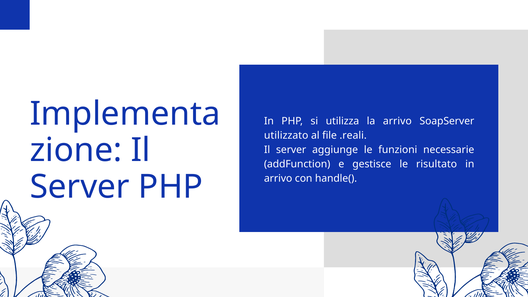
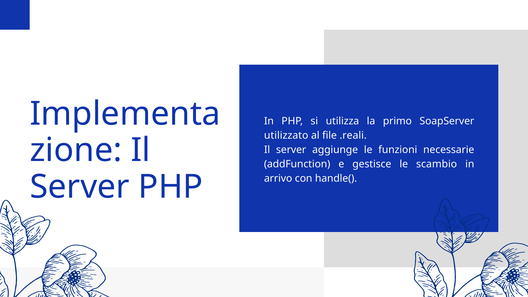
la arrivo: arrivo -> primo
risultato: risultato -> scambio
